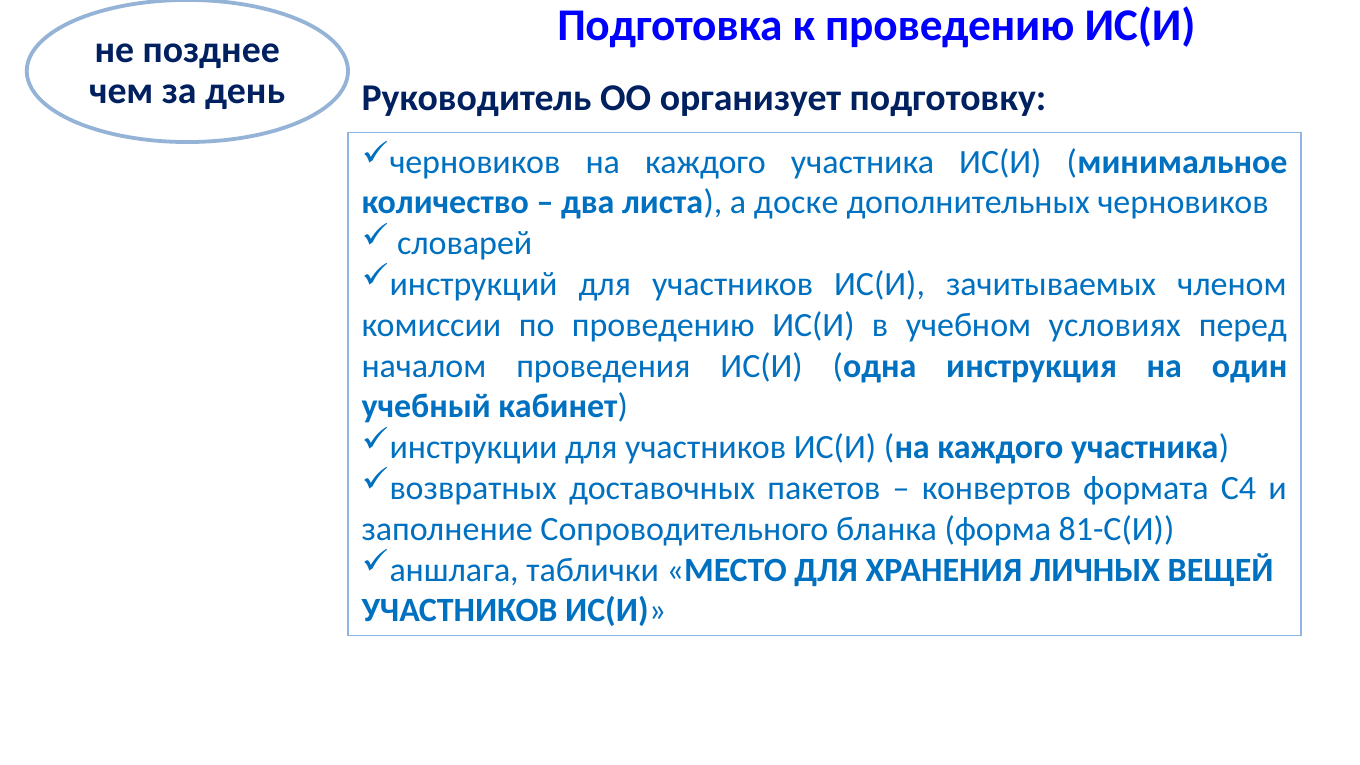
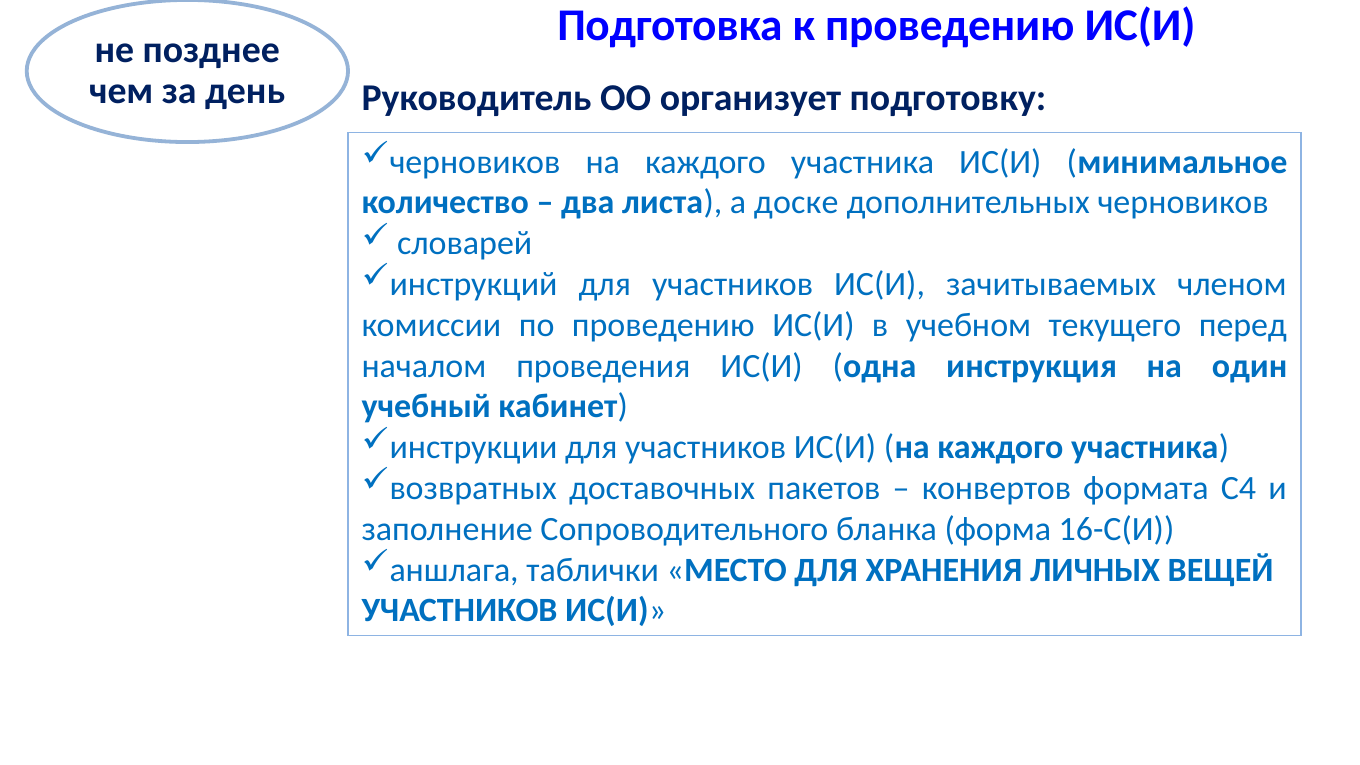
условиях: условиях -> текущего
81-С(И: 81-С(И -> 16-С(И
